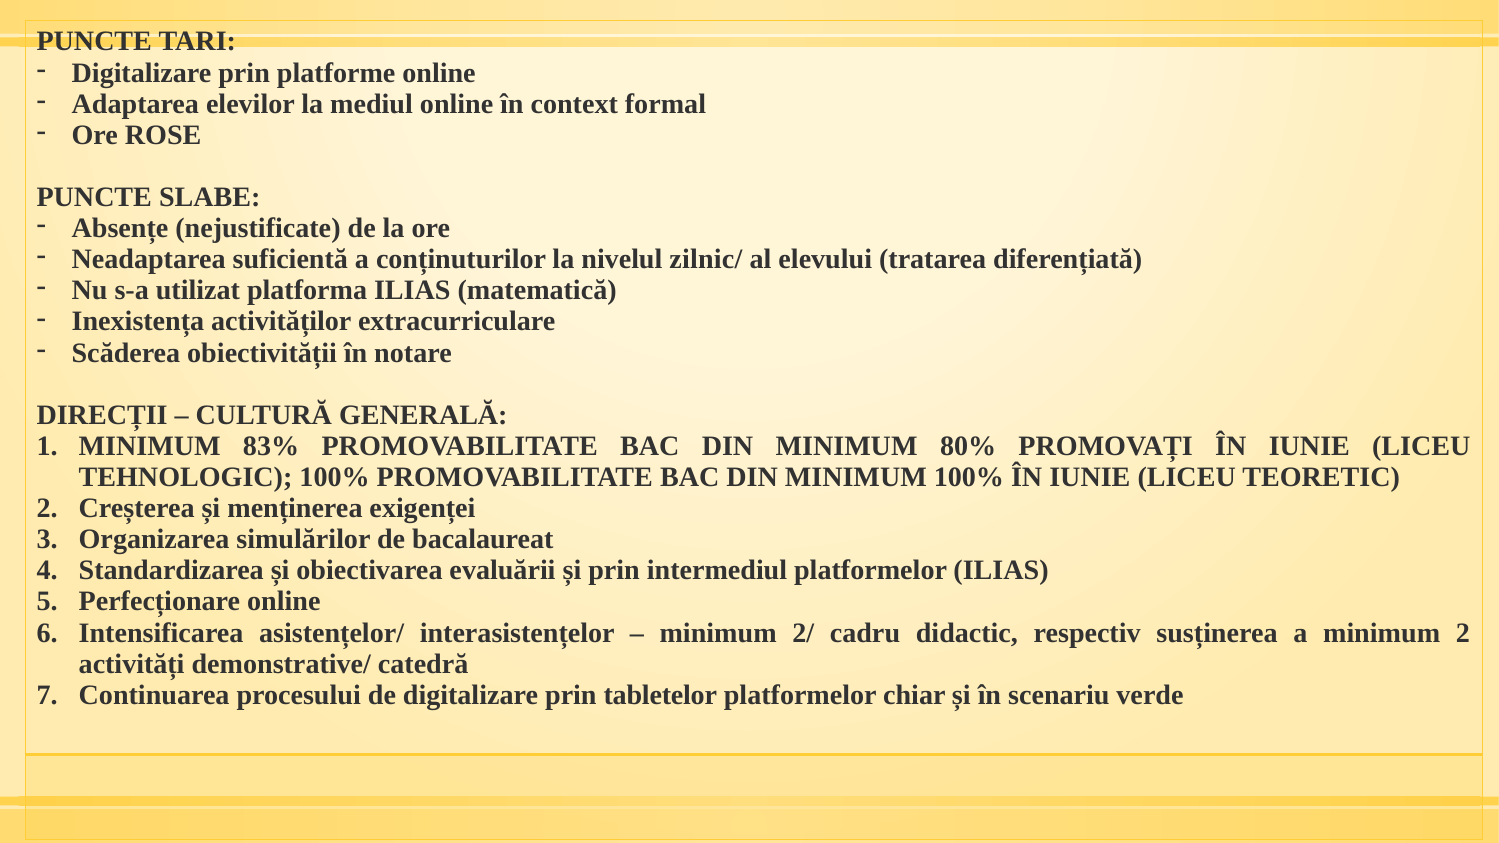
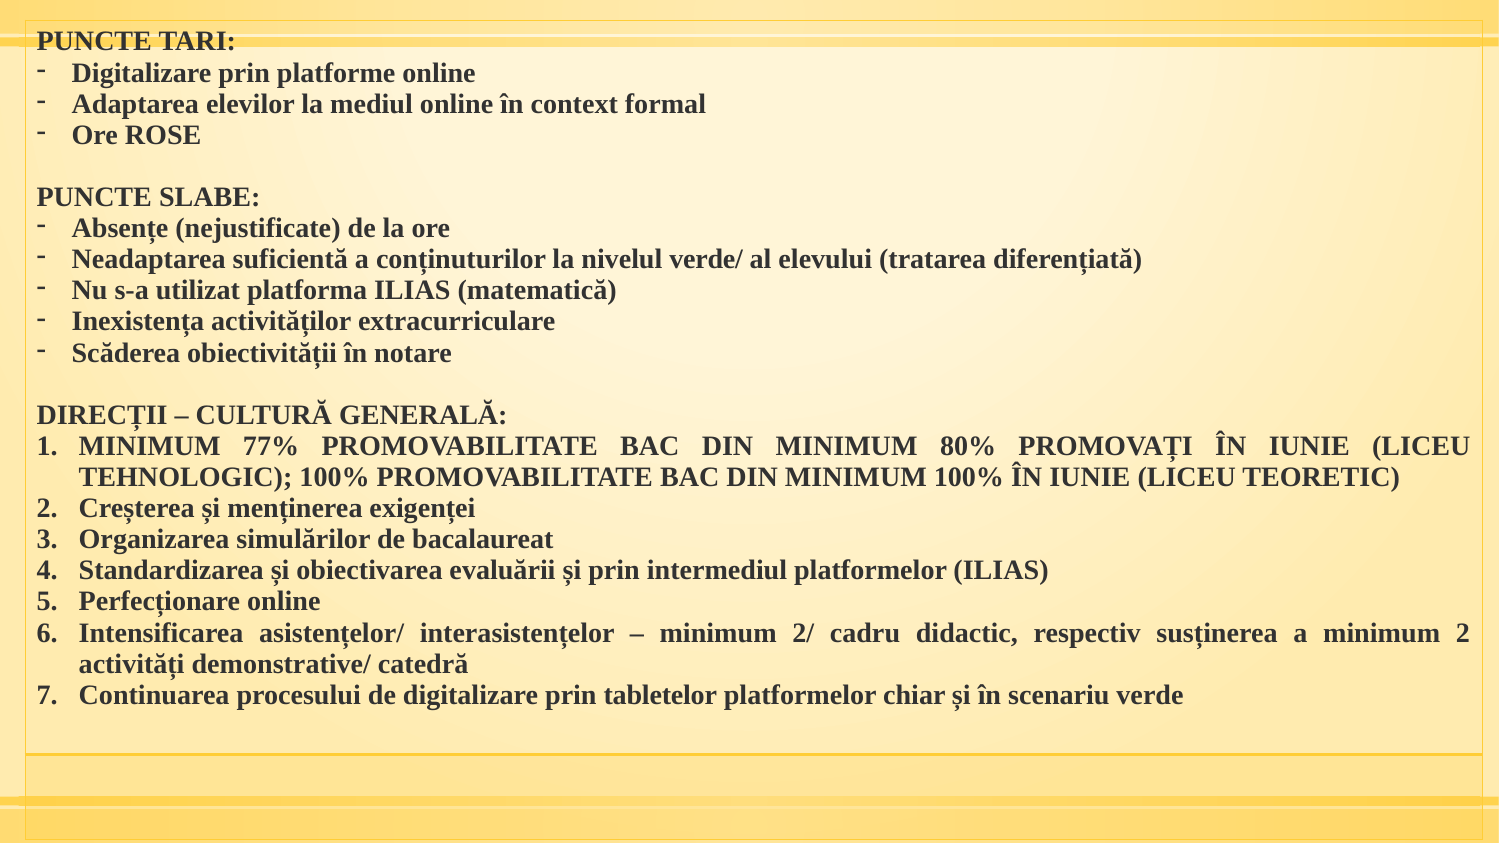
zilnic/: zilnic/ -> verde/
83%: 83% -> 77%
